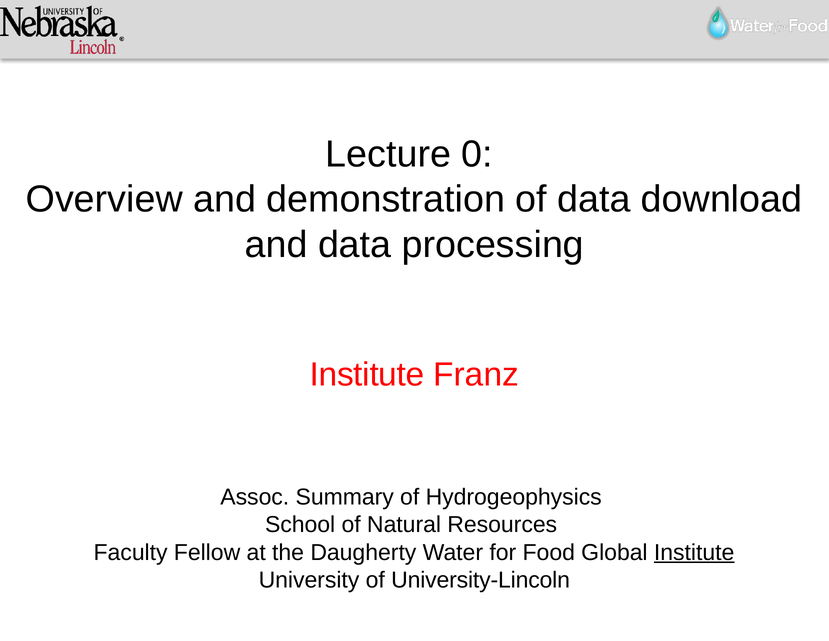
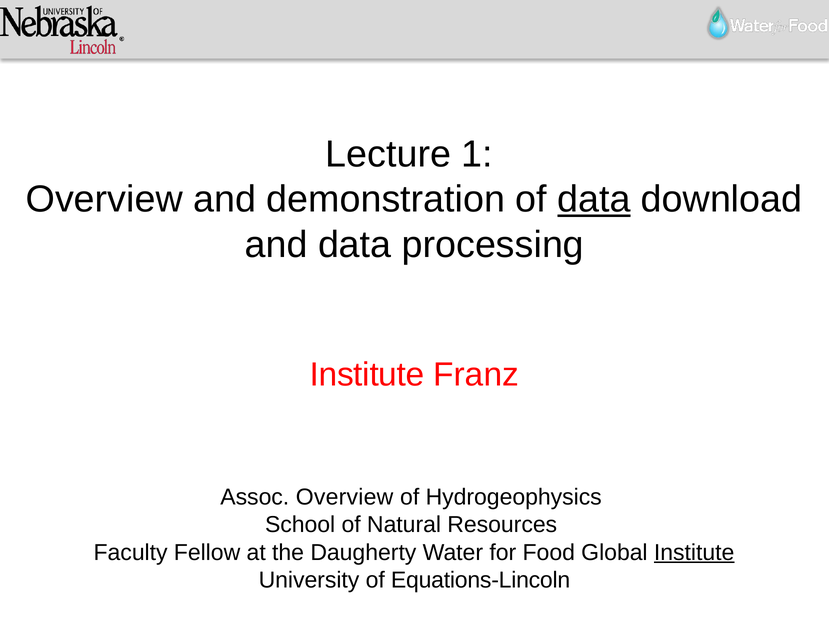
0: 0 -> 1
data at (594, 199) underline: none -> present
Assoc Summary: Summary -> Overview
University-Lincoln: University-Lincoln -> Equations-Lincoln
